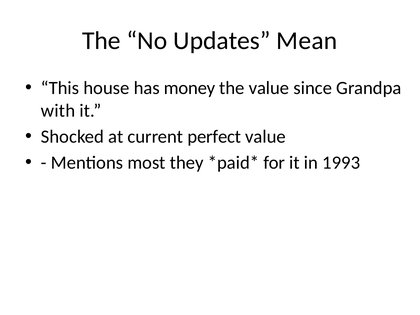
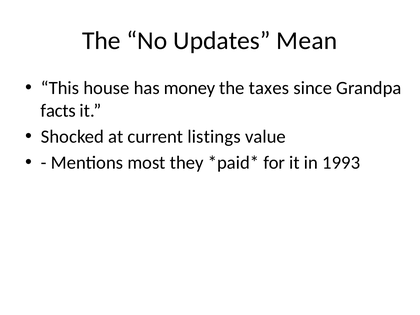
the value: value -> taxes
with: with -> facts
perfect: perfect -> listings
